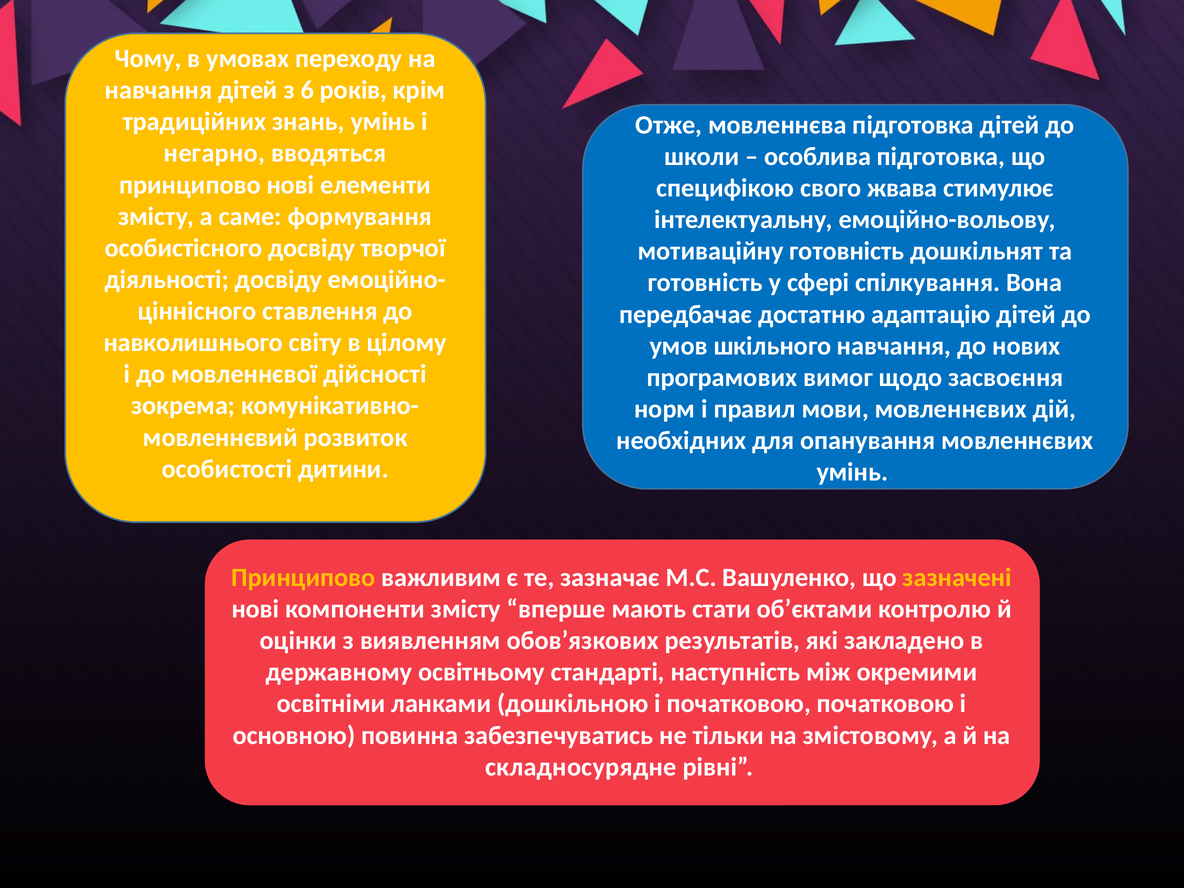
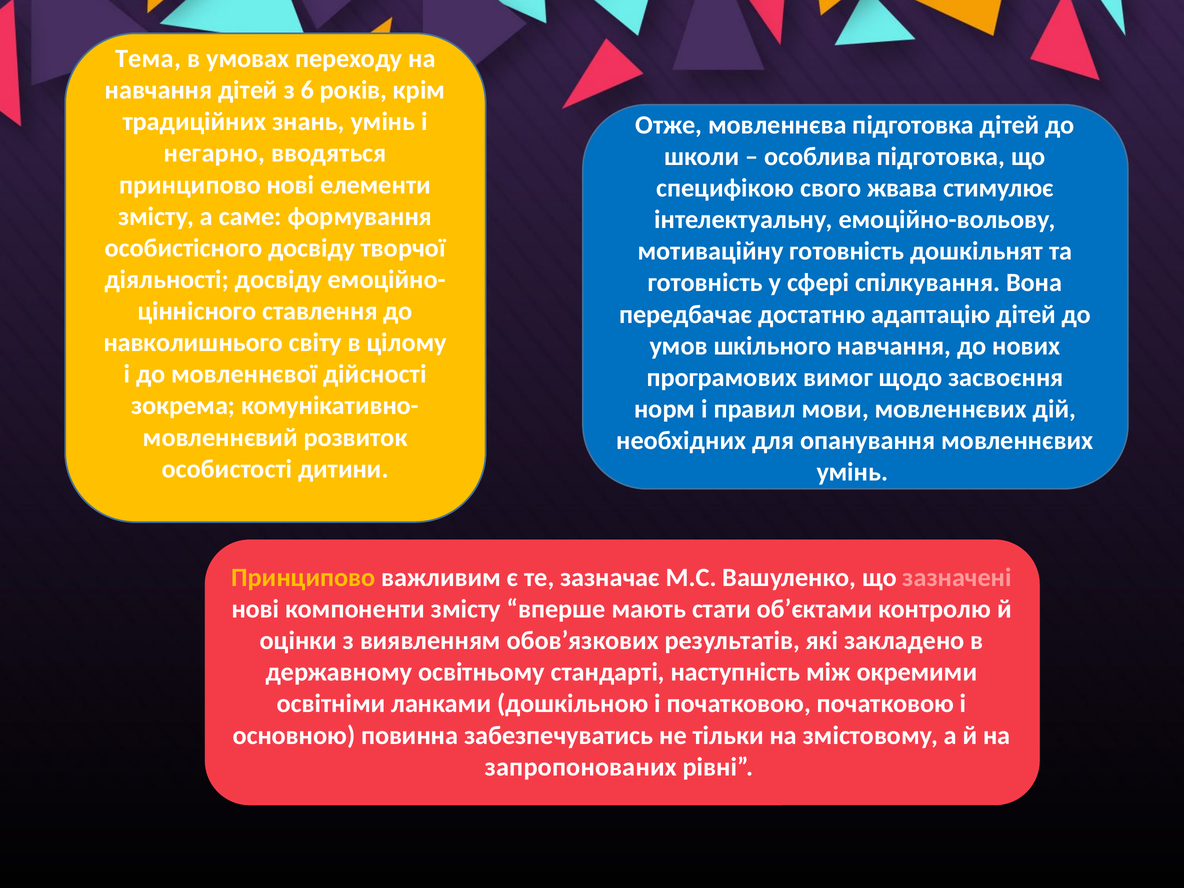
Чому: Чому -> Тема
зазначені colour: yellow -> pink
складносурядне: складносурядне -> запропонованих
